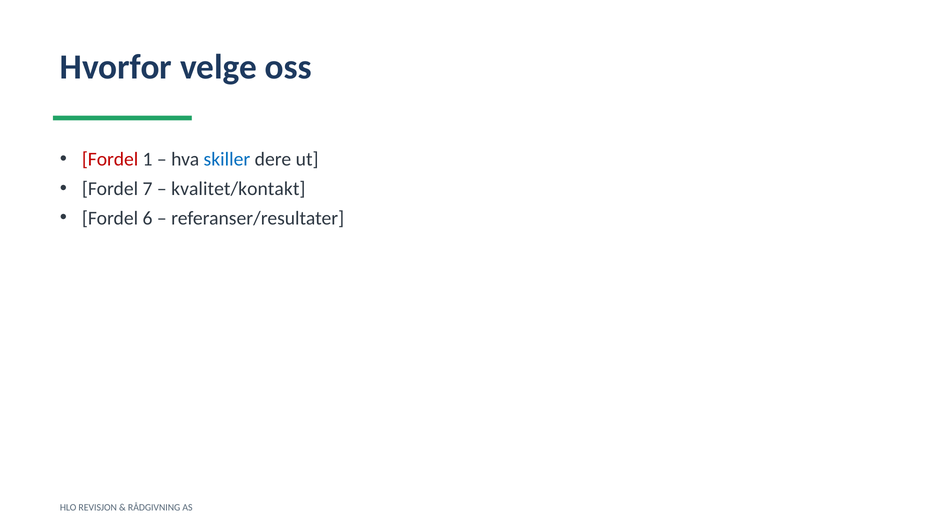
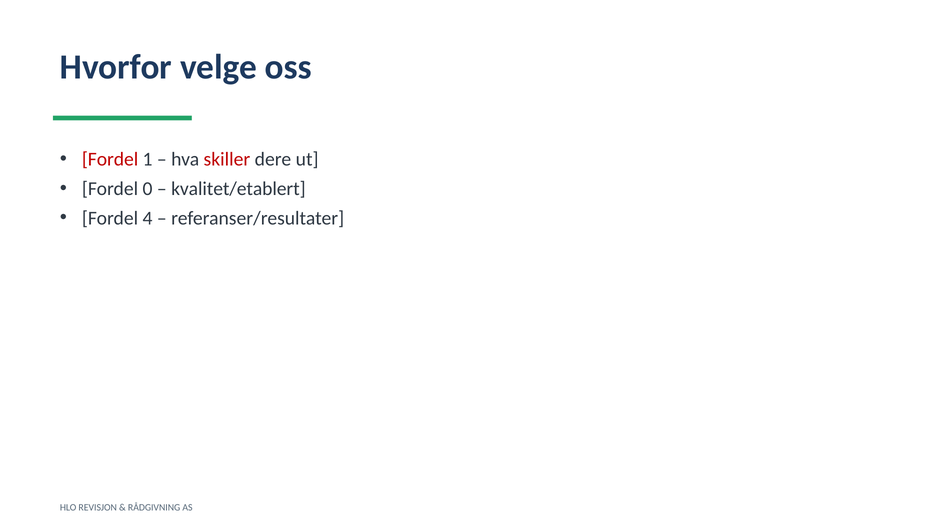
skiller colour: blue -> red
7: 7 -> 0
kvalitet/kontakt: kvalitet/kontakt -> kvalitet/etablert
6: 6 -> 4
